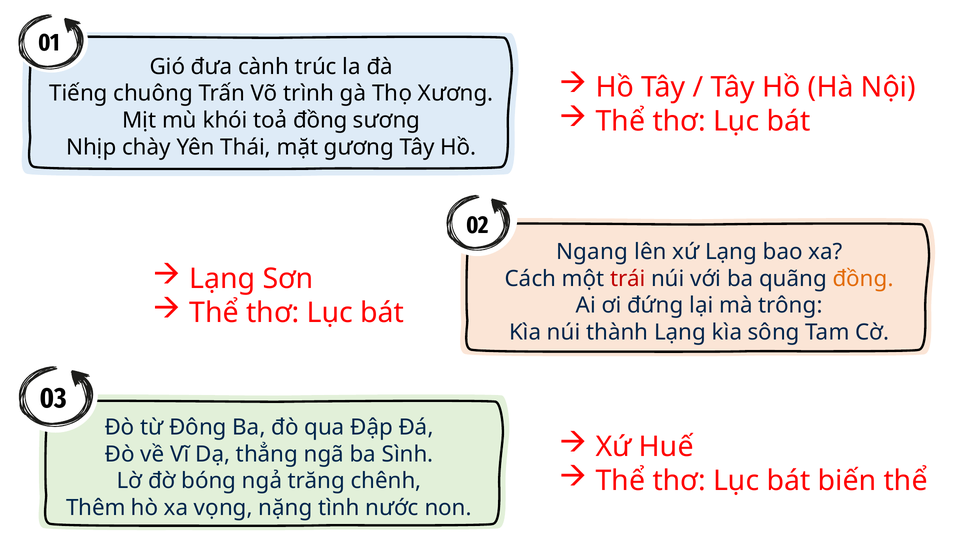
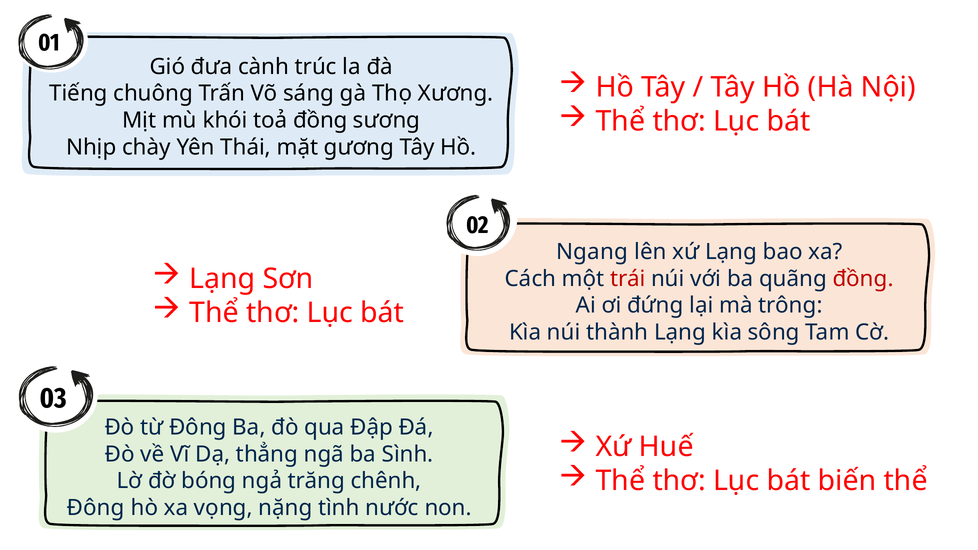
trình: trình -> sáng
đồng at (863, 279) colour: orange -> red
Thêm at (96, 508): Thêm -> Đông
